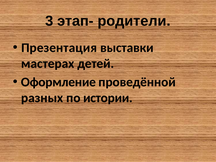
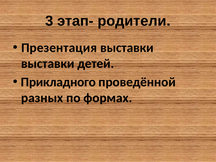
мастерах at (48, 64): мастерах -> выставки
Оформление: Оформление -> Прикладного
истории: истории -> формах
